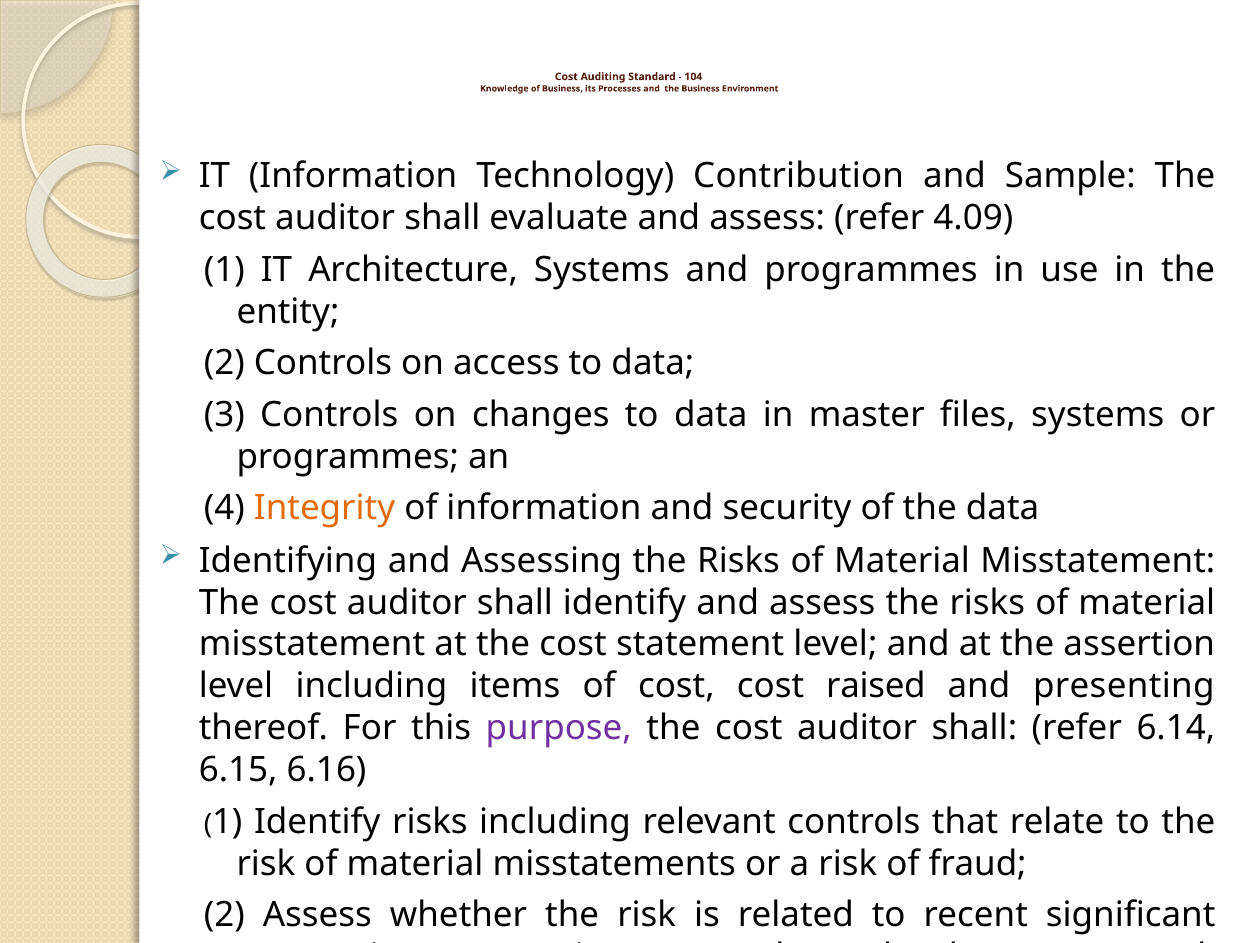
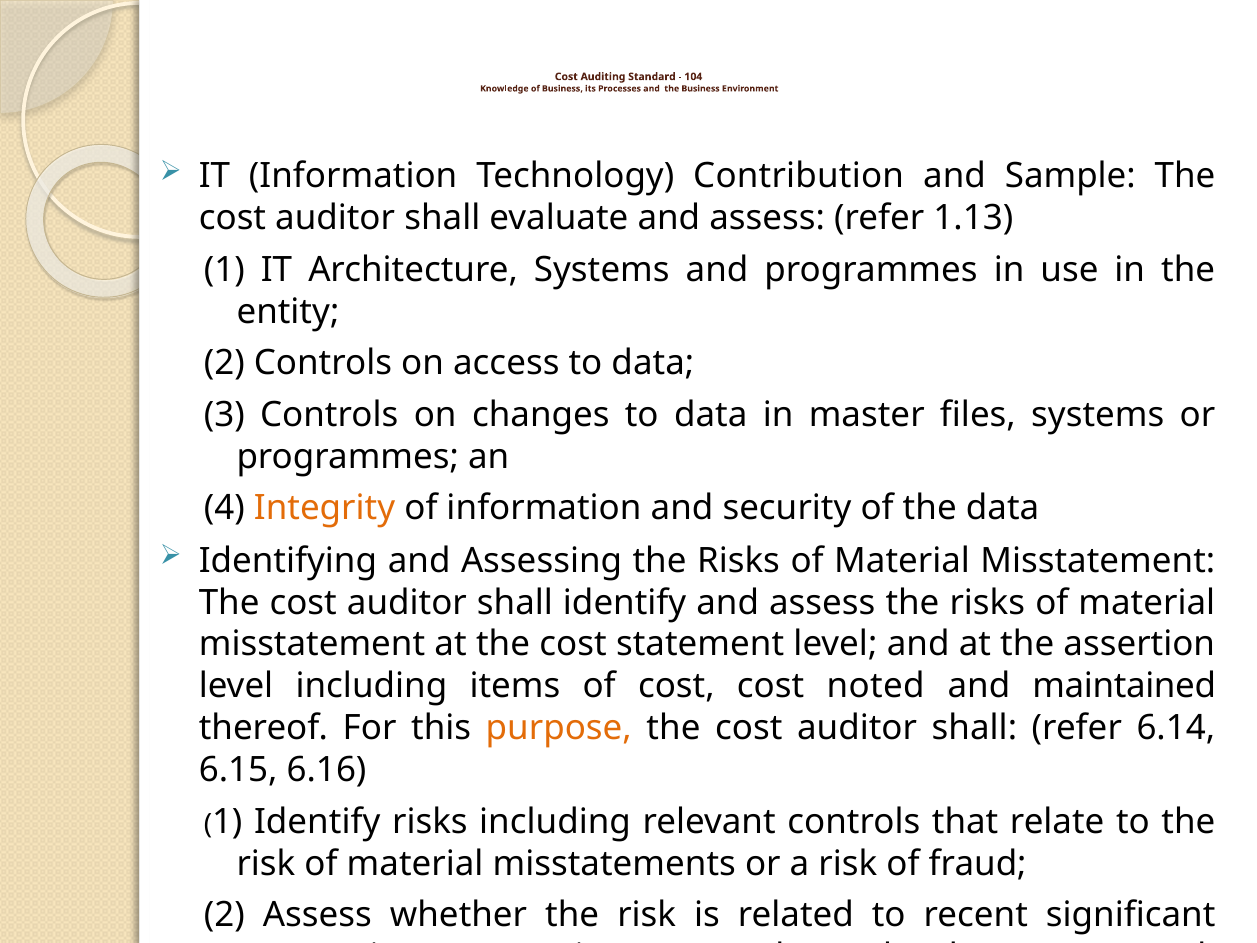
4.09: 4.09 -> 1.13
raised: raised -> noted
presenting: presenting -> maintained
purpose colour: purple -> orange
